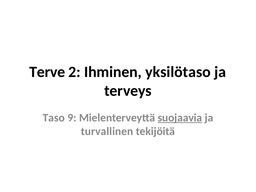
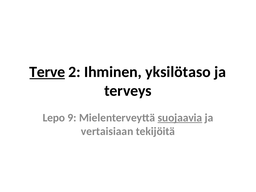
Terve underline: none -> present
Taso: Taso -> Lepo
turvallinen: turvallinen -> vertaisiaan
